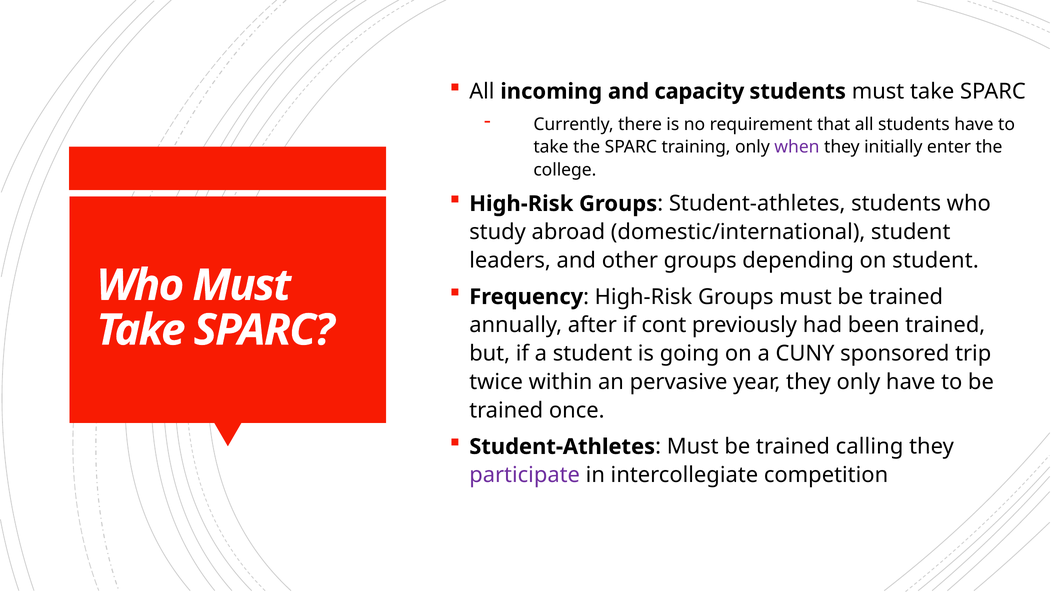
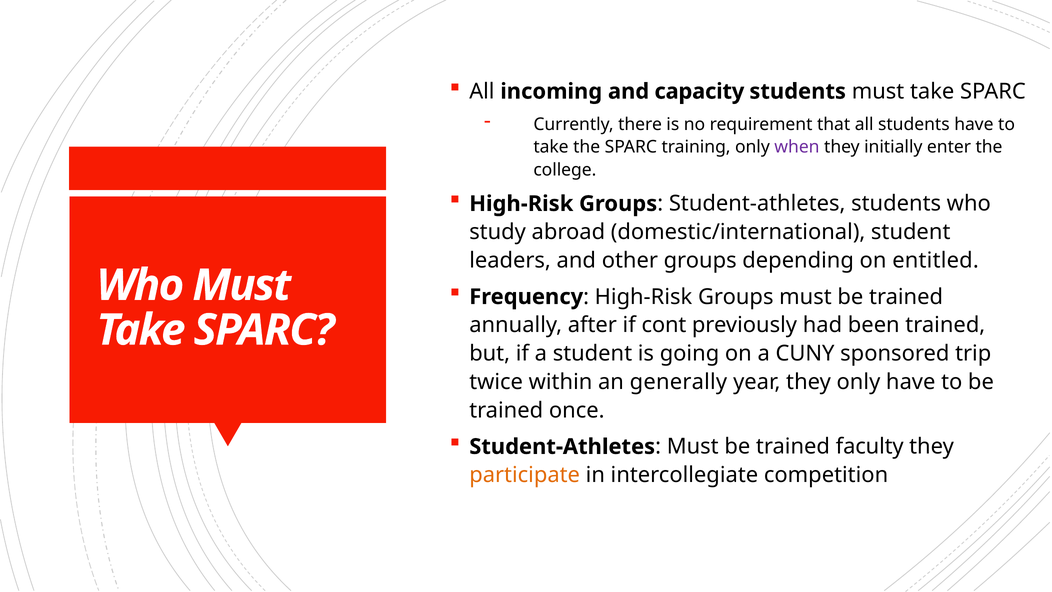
on student: student -> entitled
pervasive: pervasive -> generally
calling: calling -> faculty
participate colour: purple -> orange
